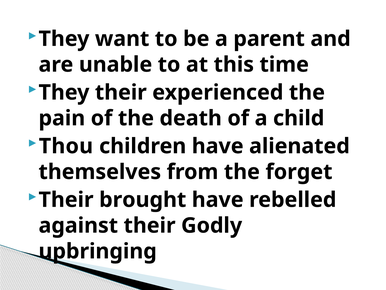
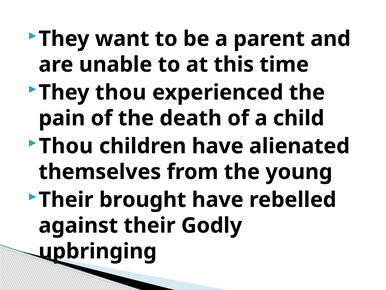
They their: their -> thou
forget: forget -> young
